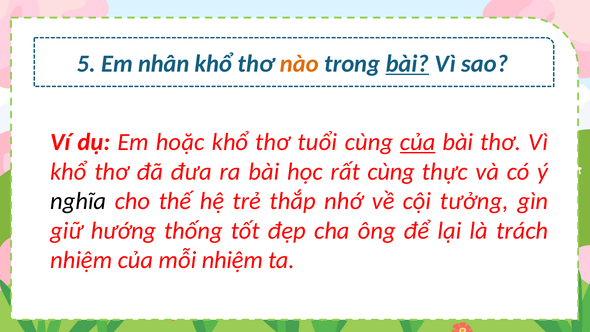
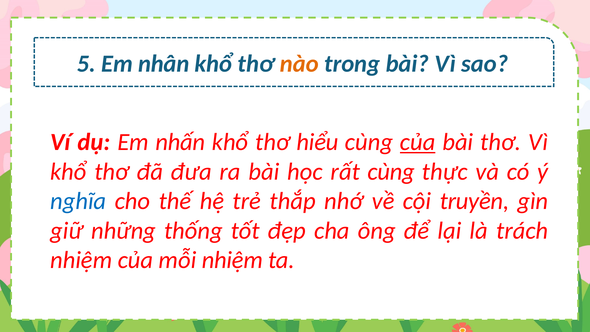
bài at (407, 64) underline: present -> none
hoặc: hoặc -> nhấn
tuổi: tuổi -> hiểu
nghĩa colour: black -> blue
tưởng: tưởng -> truyền
hướng: hướng -> những
